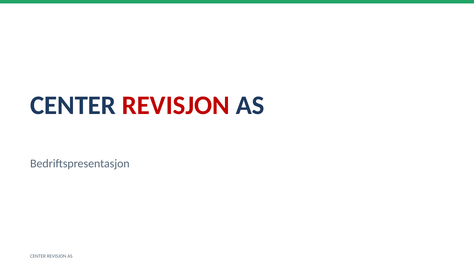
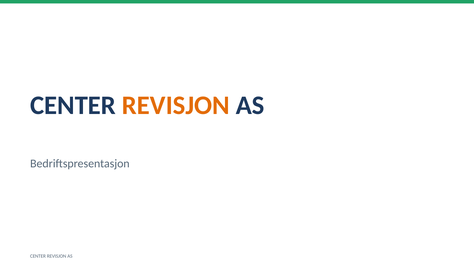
REVISJON at (176, 105) colour: red -> orange
